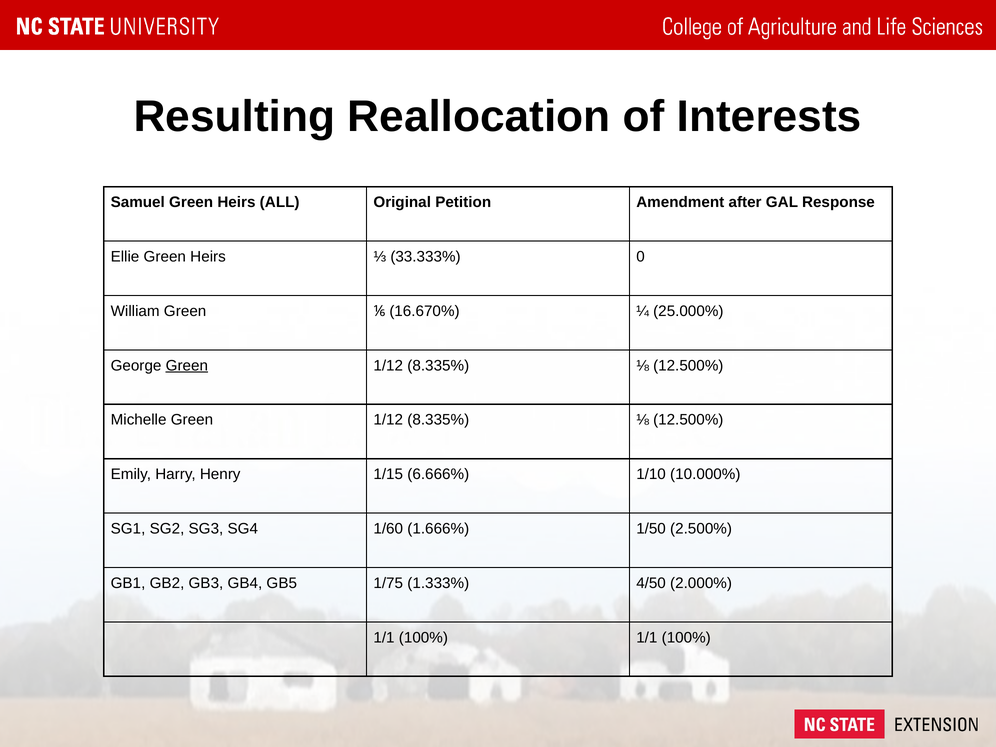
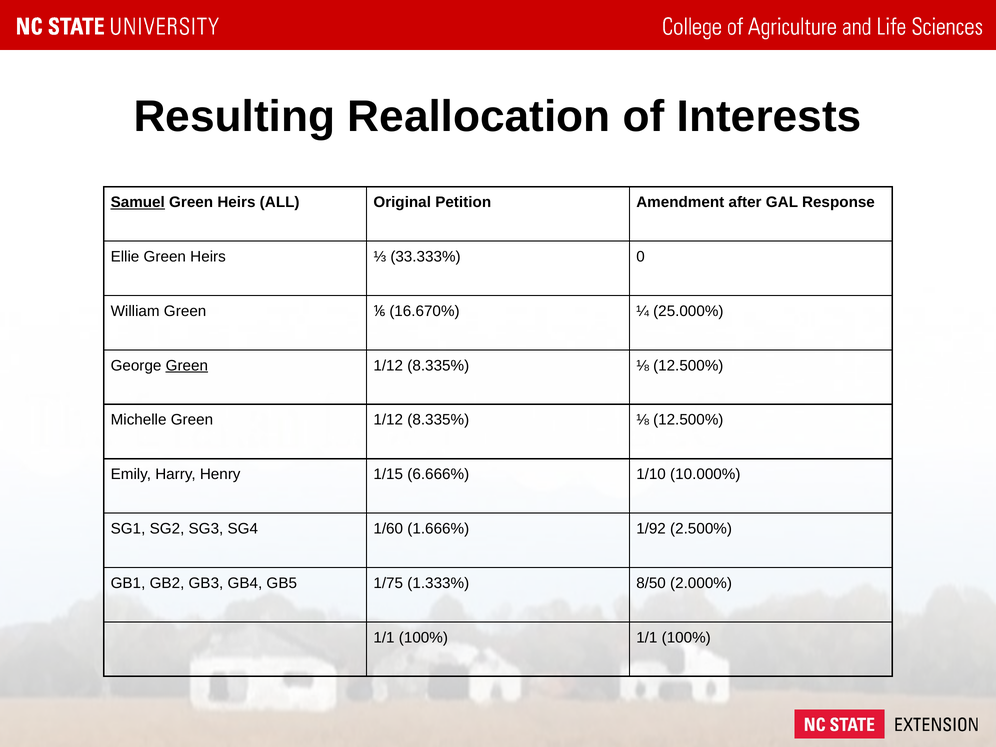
Samuel underline: none -> present
1/50: 1/50 -> 1/92
4/50: 4/50 -> 8/50
